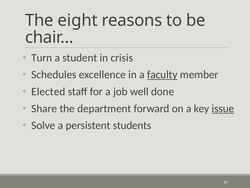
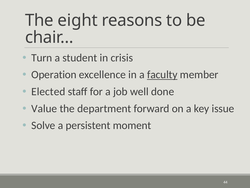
Schedules: Schedules -> Operation
Share: Share -> Value
issue underline: present -> none
students: students -> moment
